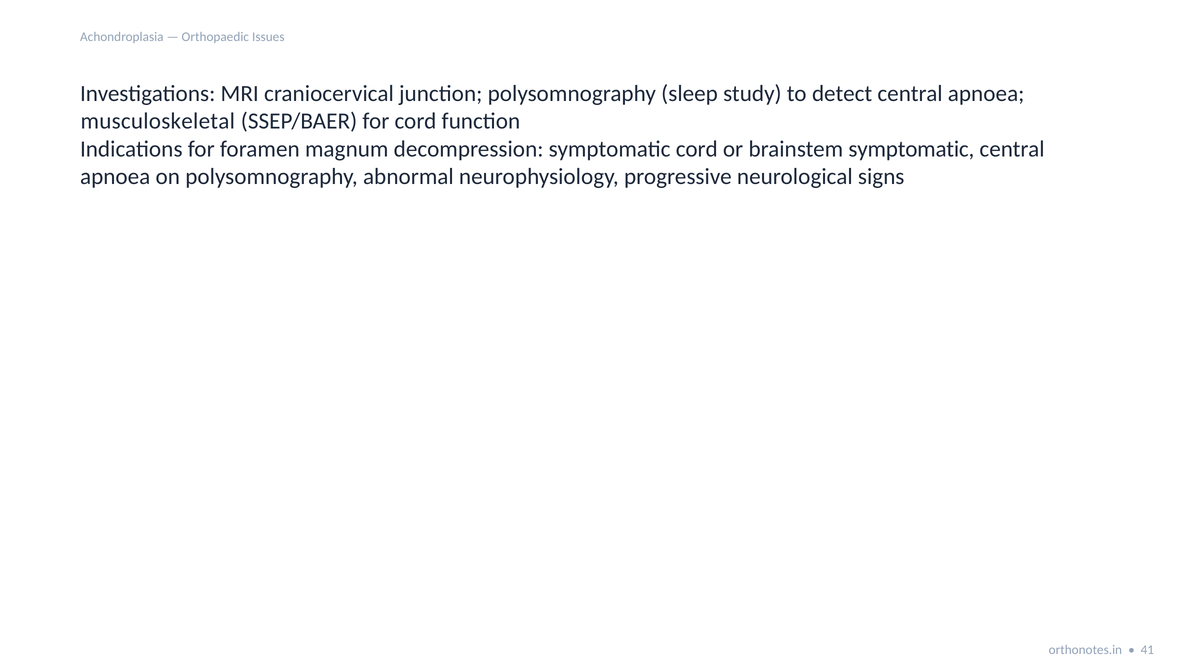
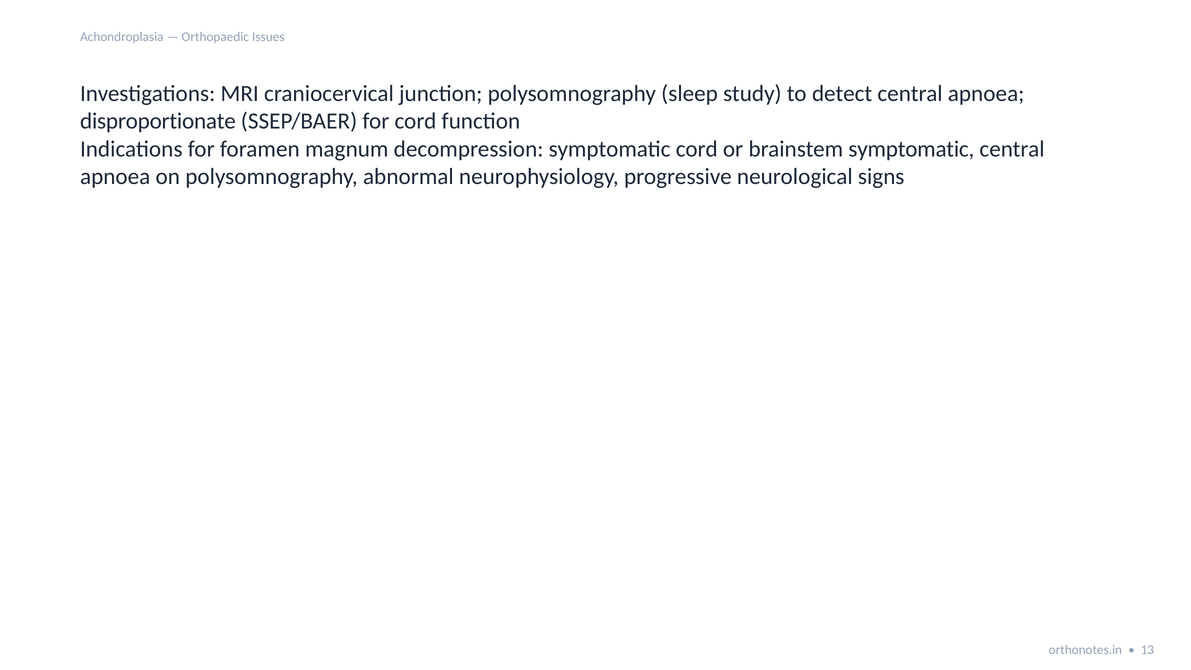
musculoskeletal: musculoskeletal -> disproportionate
41: 41 -> 13
